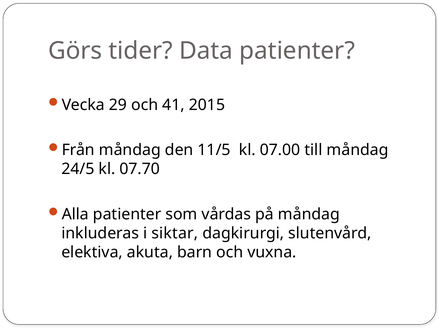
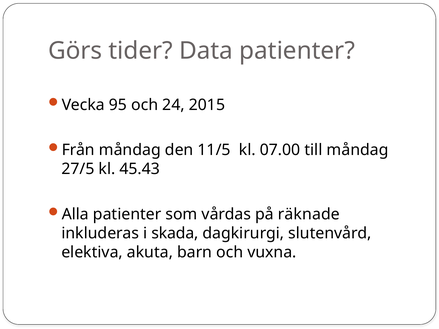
29: 29 -> 95
41: 41 -> 24
24/5: 24/5 -> 27/5
07.70: 07.70 -> 45.43
på måndag: måndag -> räknade
siktar: siktar -> skada
